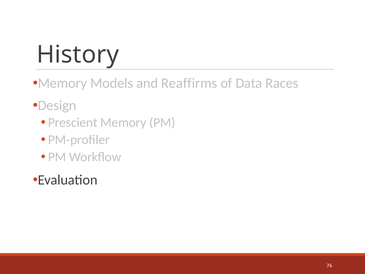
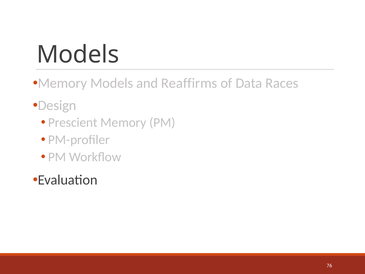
History at (78, 55): History -> Models
